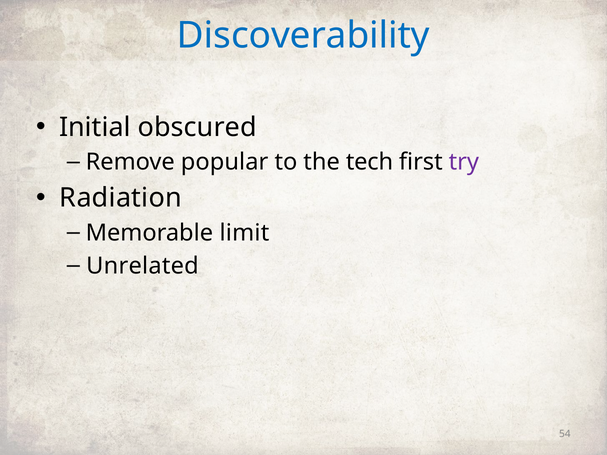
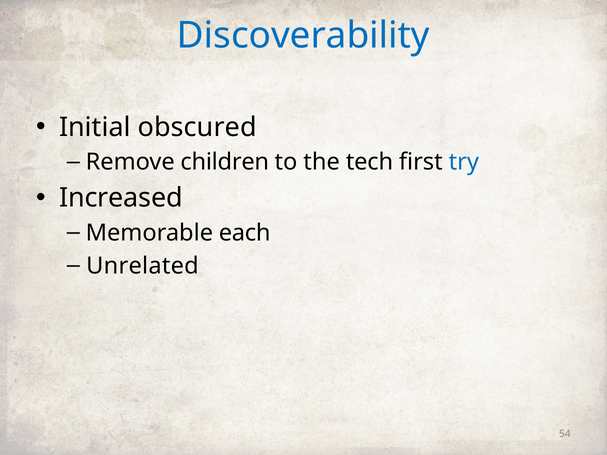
popular: popular -> children
try colour: purple -> blue
Radiation: Radiation -> Increased
limit: limit -> each
